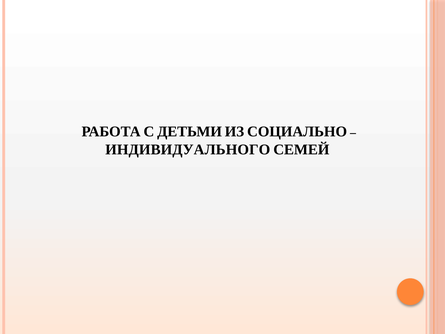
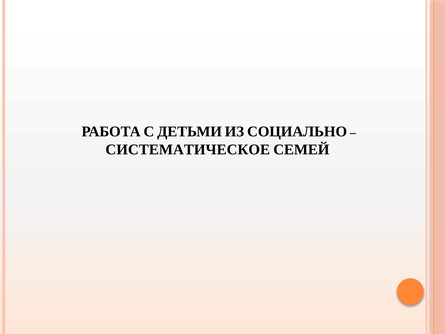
ИНДИВИДУАЛЬНОГО: ИНДИВИДУАЛЬНОГО -> СИСТЕМАТИЧЕСКОЕ
